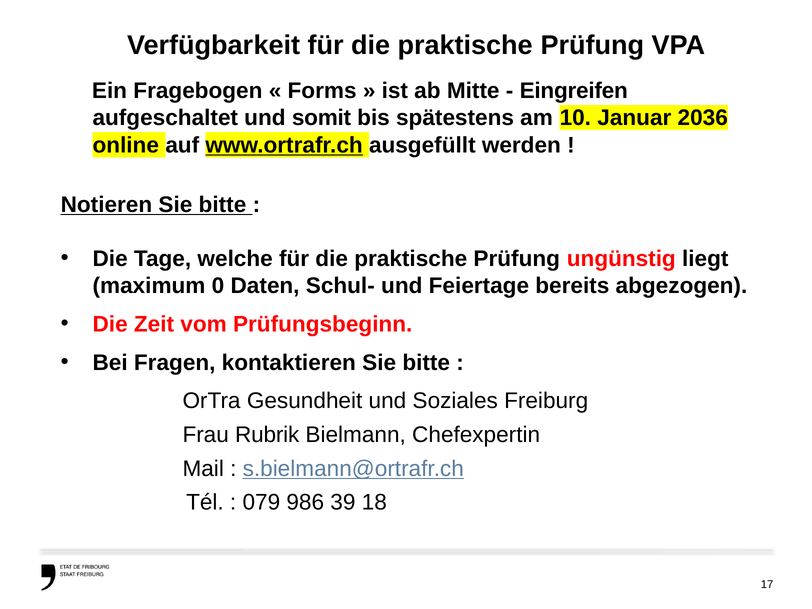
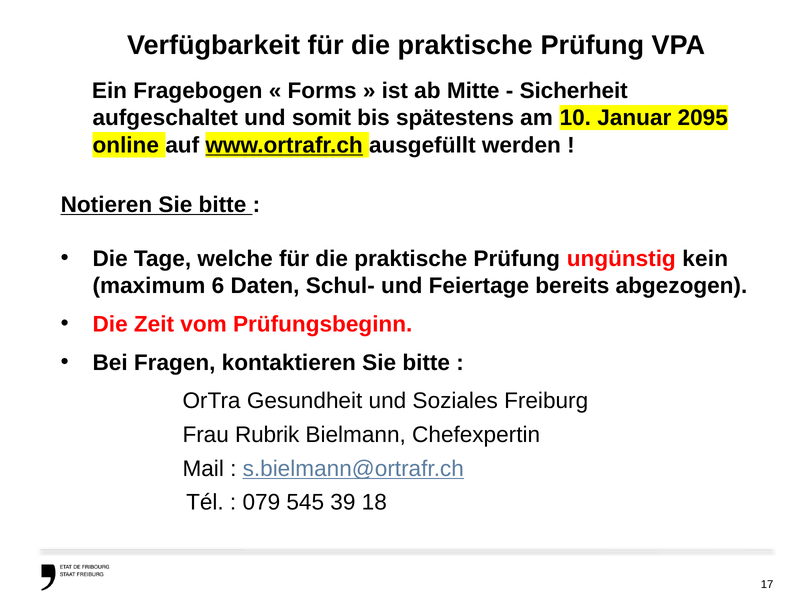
Eingreifen: Eingreifen -> Sicherheit
2036: 2036 -> 2095
liegt: liegt -> kein
0: 0 -> 6
986: 986 -> 545
